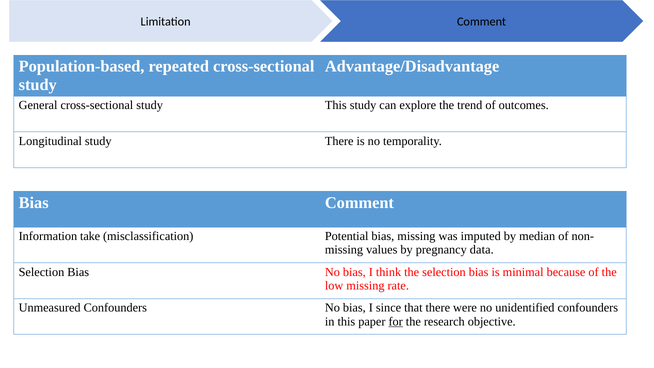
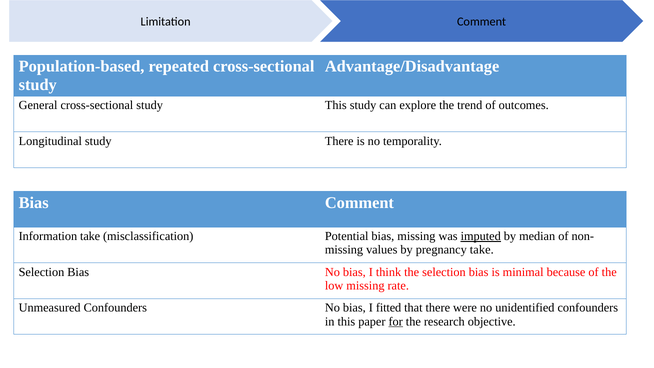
imputed underline: none -> present
pregnancy data: data -> take
since: since -> fitted
